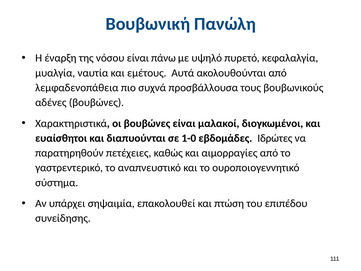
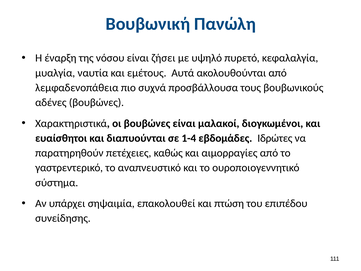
πάνω: πάνω -> ζήσει
1-0: 1-0 -> 1-4
